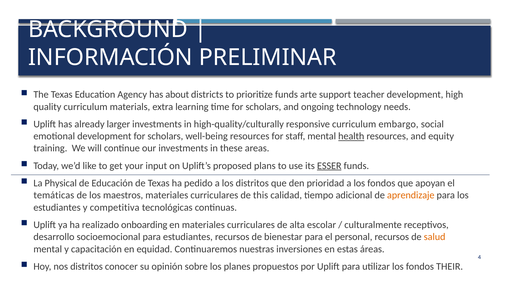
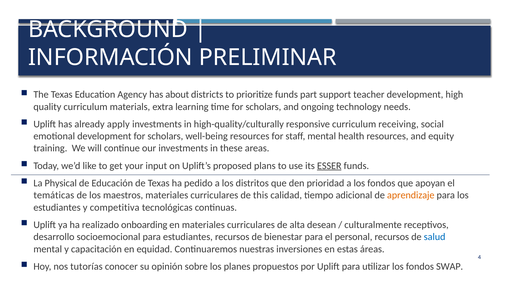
arte: arte -> part
larger: larger -> apply
embargo: embargo -> receiving
health underline: present -> none
escolar: escolar -> desean
salud colour: orange -> blue
nos distritos: distritos -> tutorías
THEIR: THEIR -> SWAP
